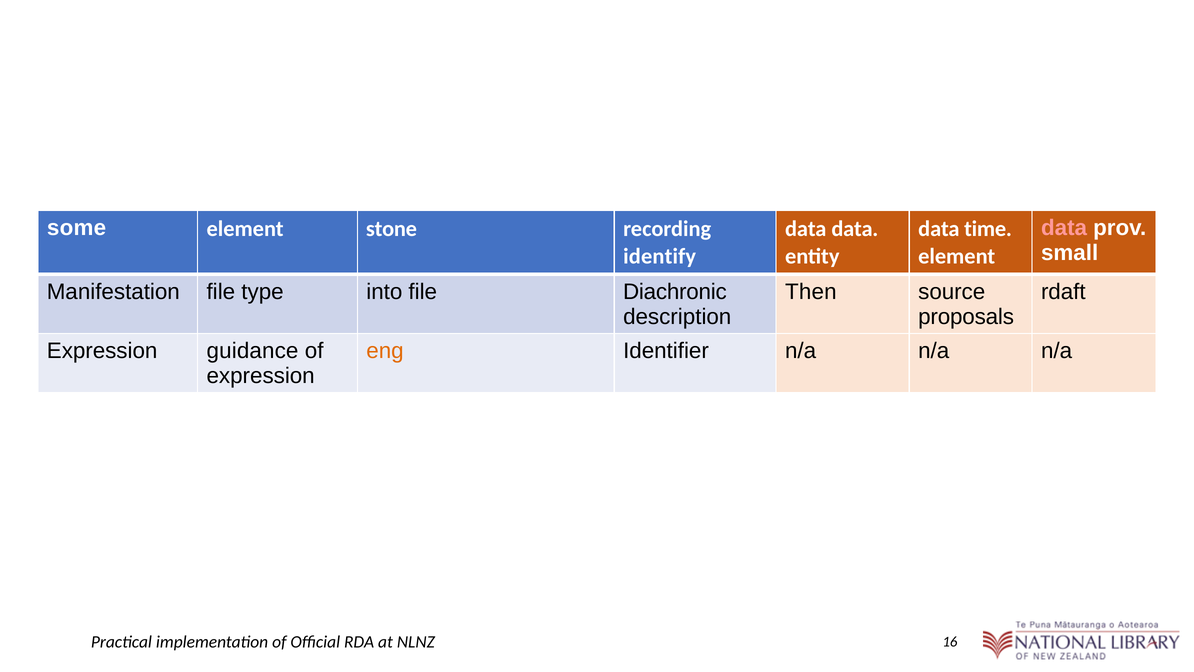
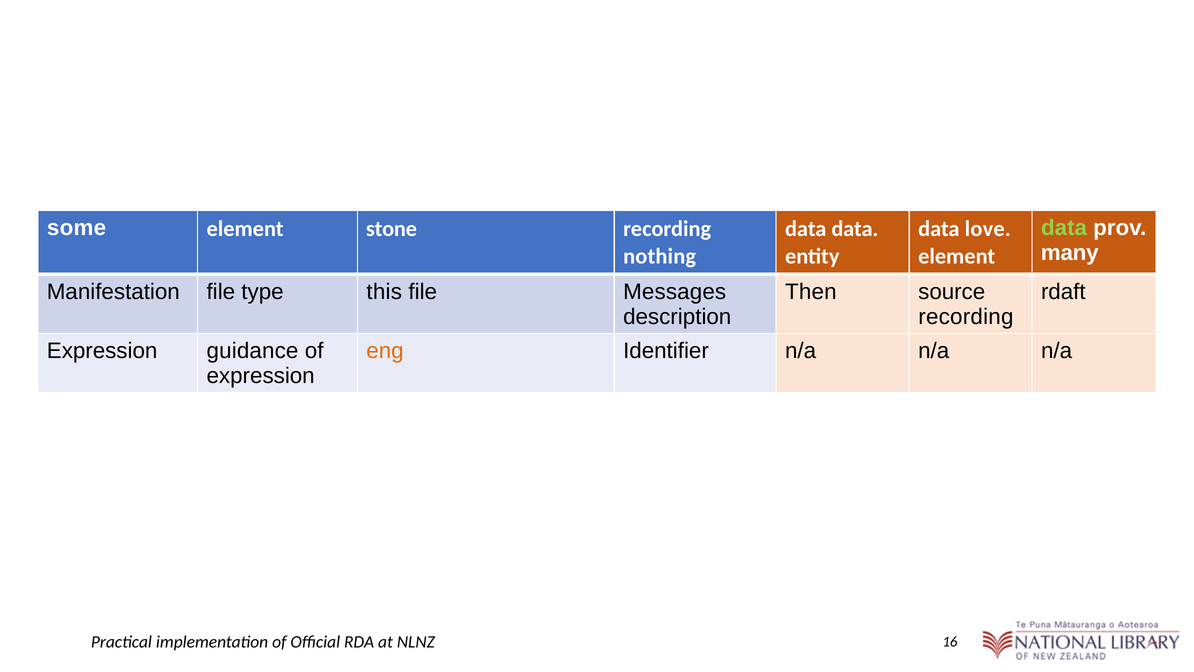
data at (1064, 228) colour: pink -> light green
time: time -> love
small: small -> many
identify: identify -> nothing
into: into -> this
Diachronic: Diachronic -> Messages
proposals at (966, 317): proposals -> recording
